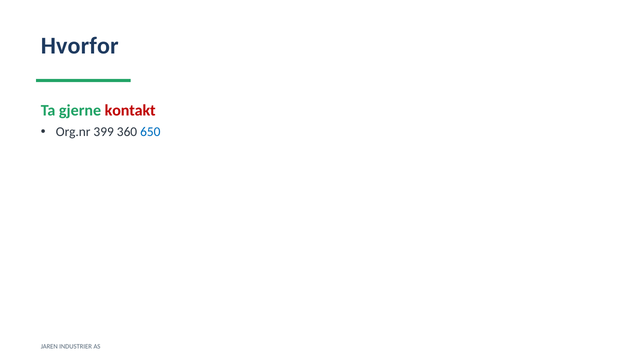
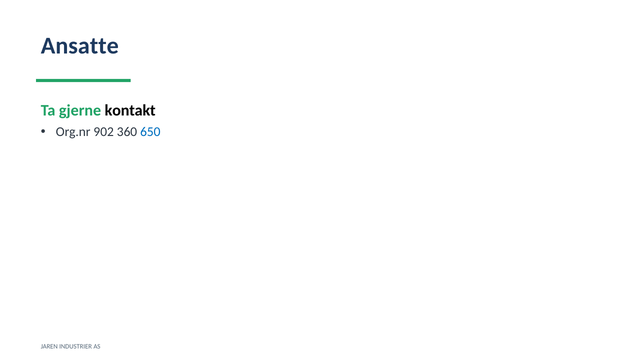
Hvorfor: Hvorfor -> Ansatte
kontakt colour: red -> black
399: 399 -> 902
